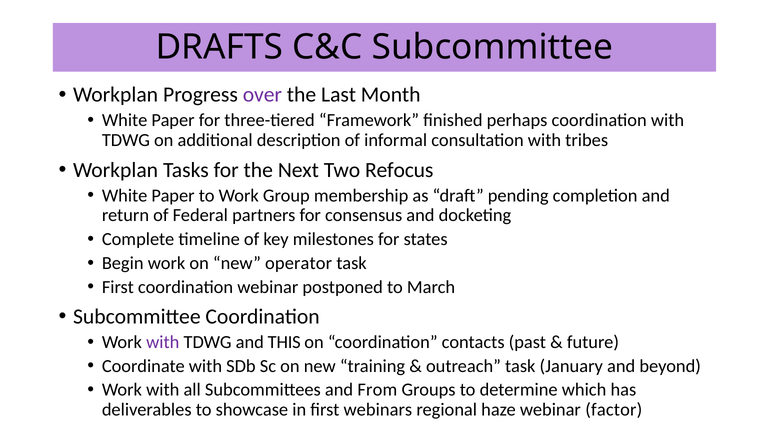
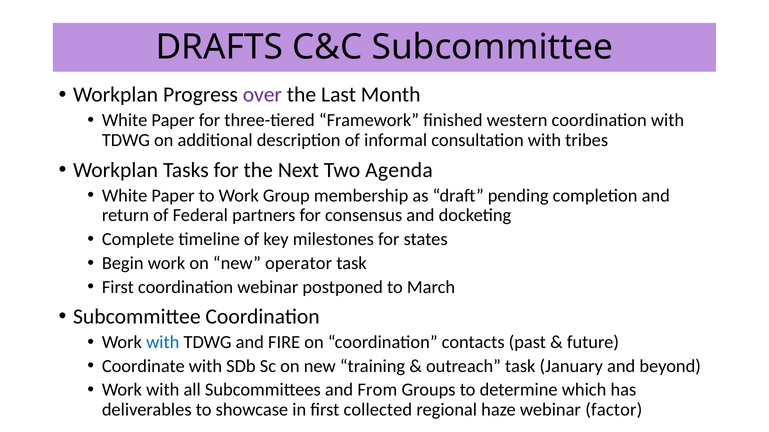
perhaps: perhaps -> western
Refocus: Refocus -> Agenda
with at (163, 343) colour: purple -> blue
THIS: THIS -> FIRE
webinars: webinars -> collected
